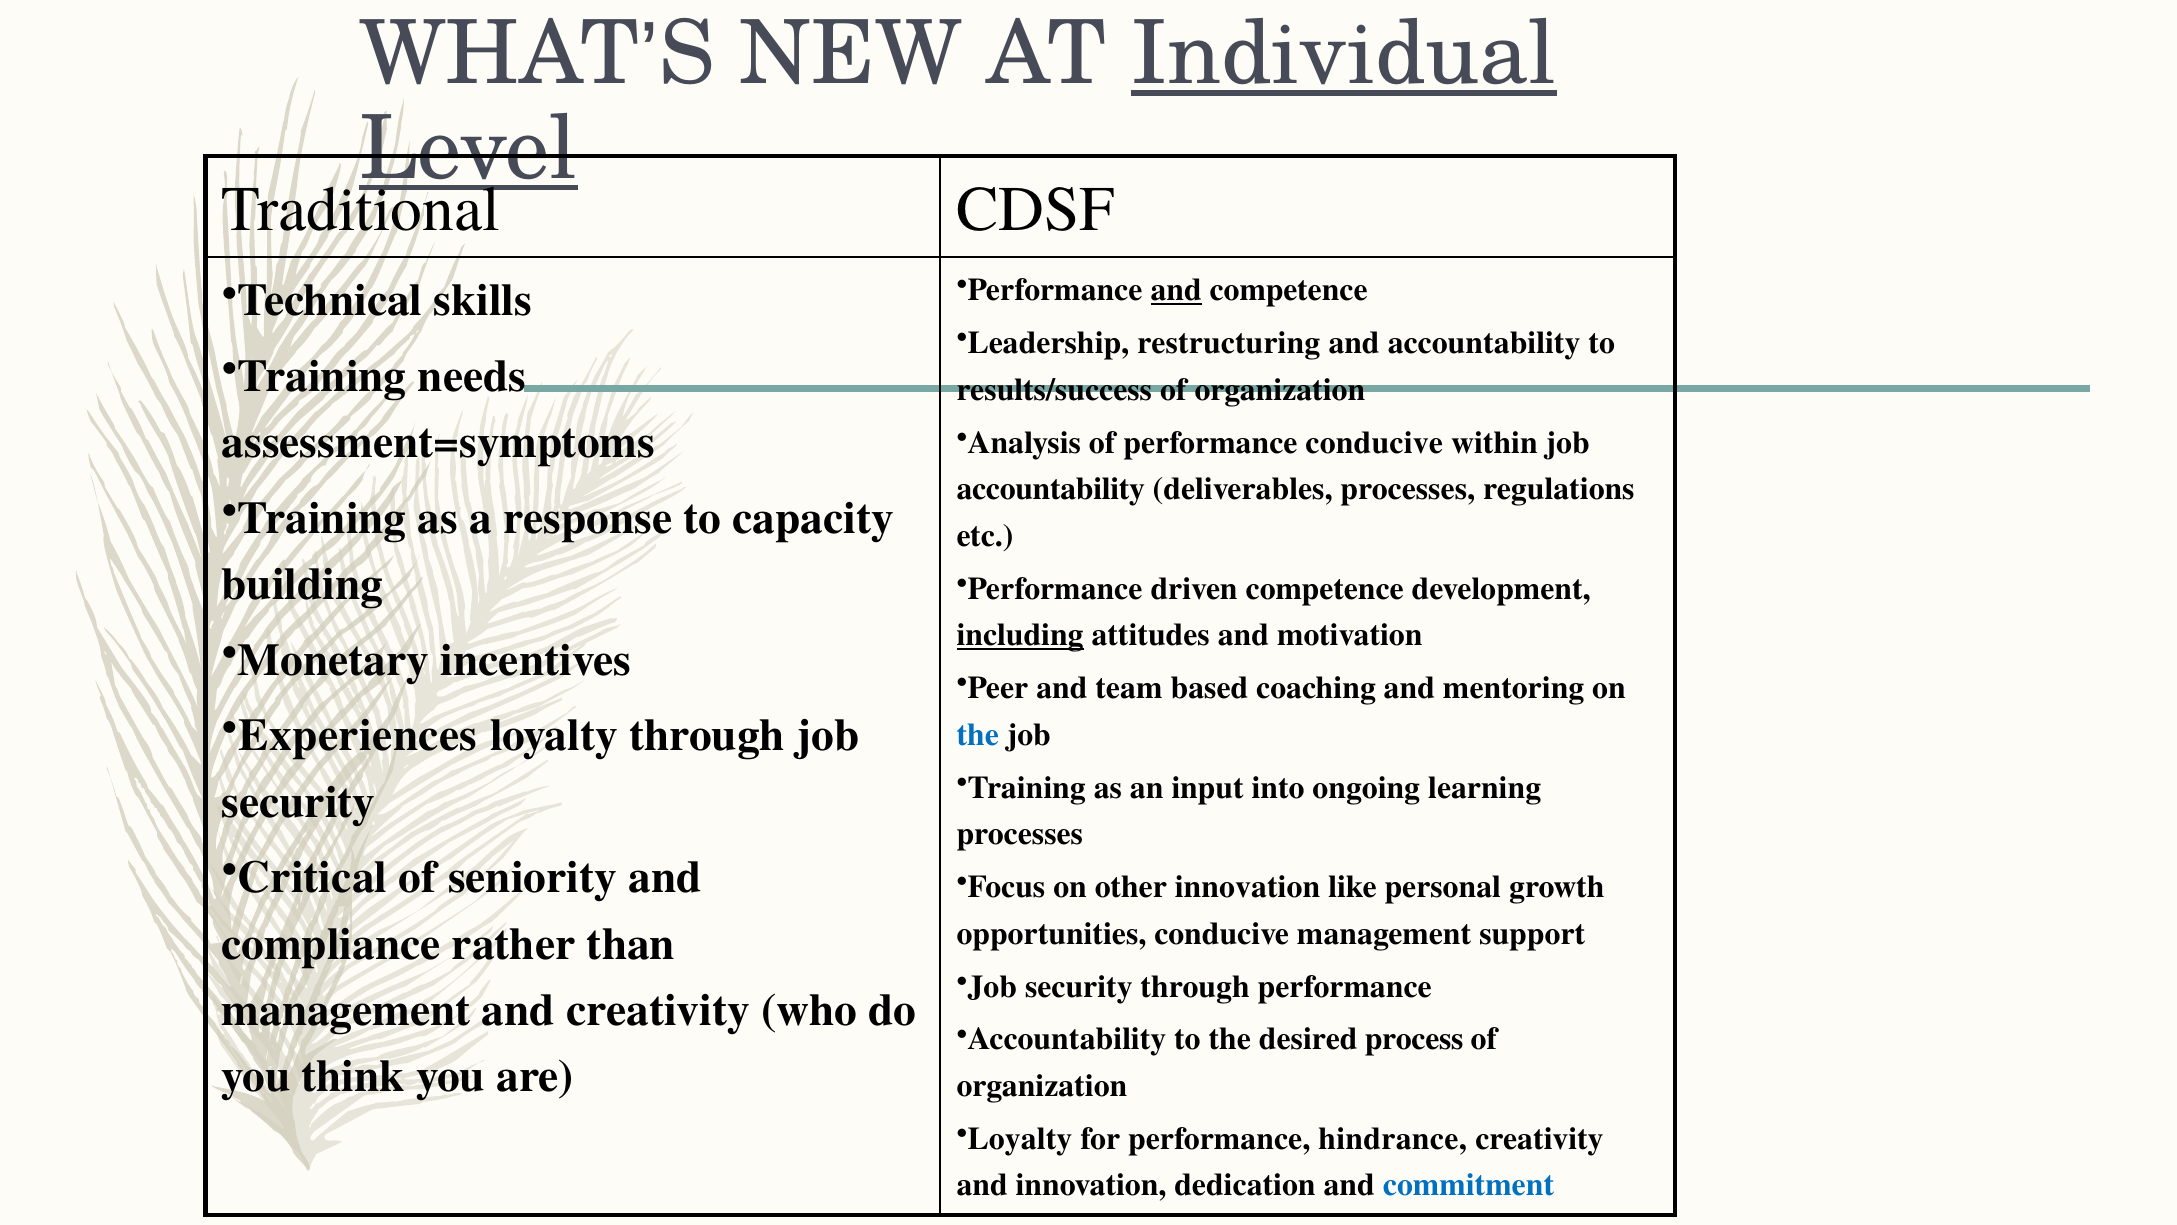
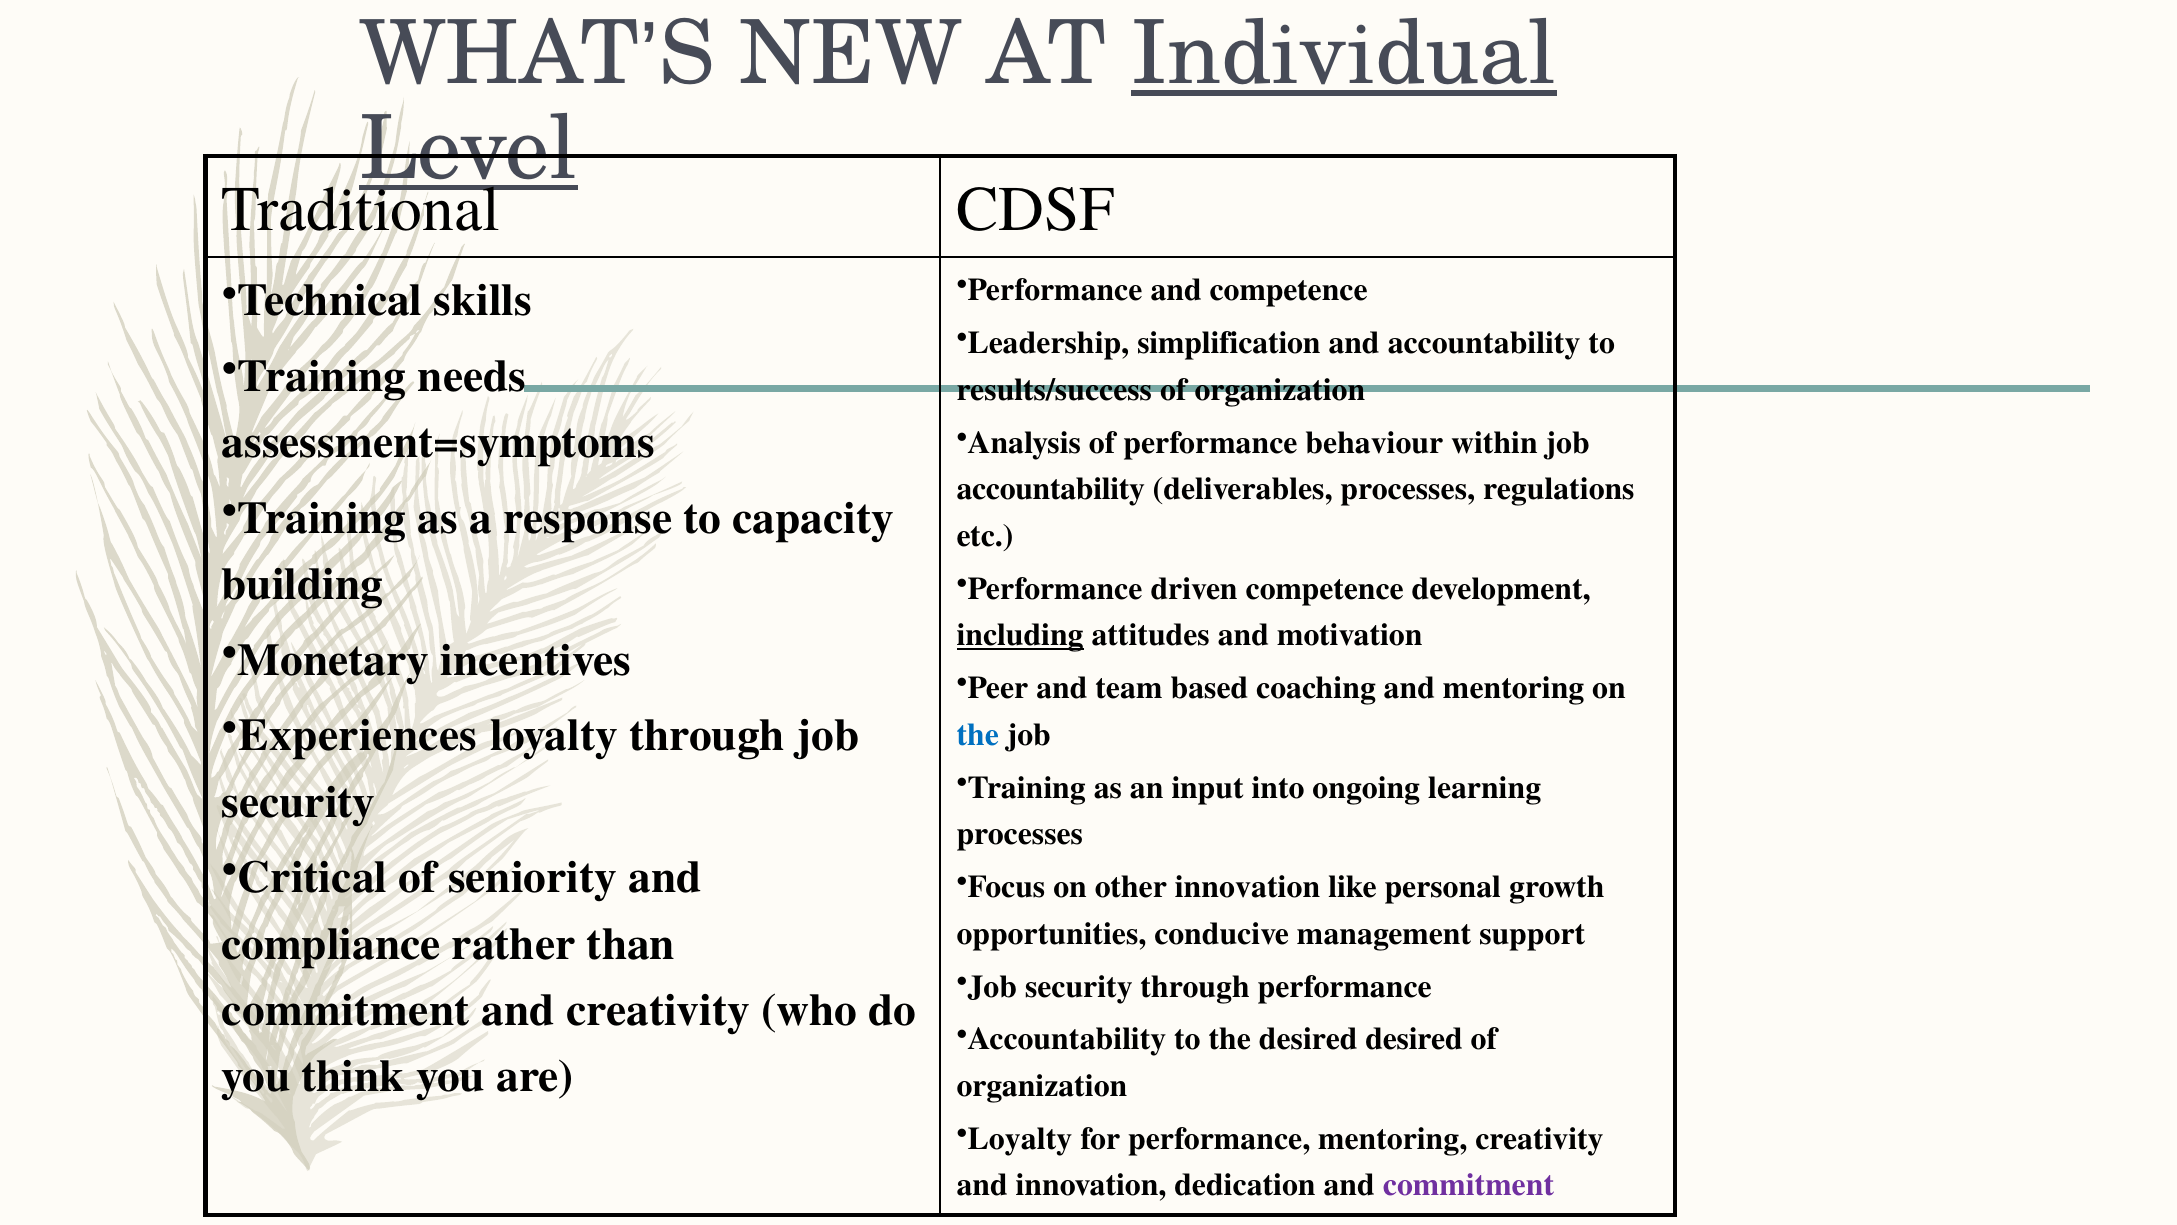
and at (1176, 290) underline: present -> none
restructuring: restructuring -> simplification
performance conducive: conducive -> behaviour
management at (346, 1010): management -> commitment
desired process: process -> desired
performance hindrance: hindrance -> mentoring
commitment at (1468, 1185) colour: blue -> purple
